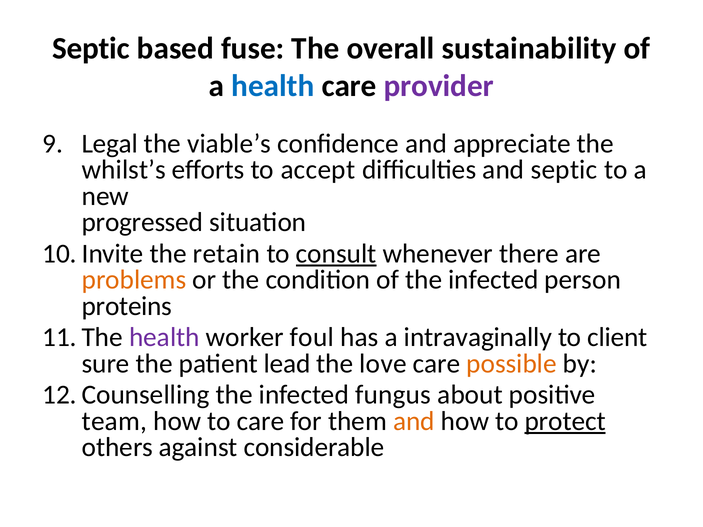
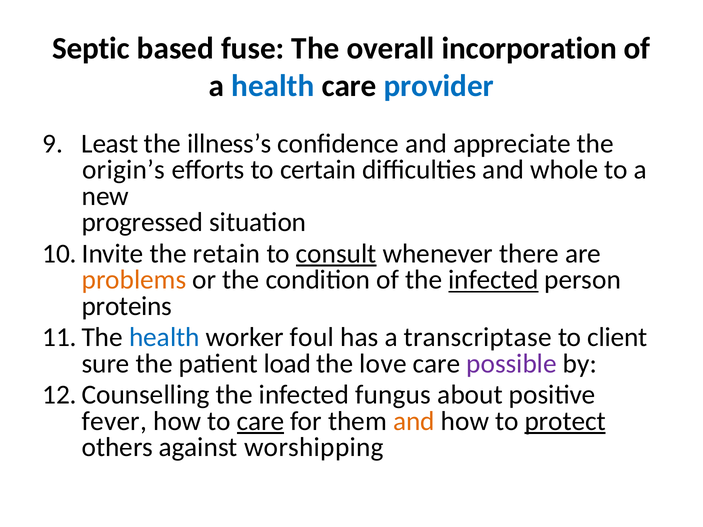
sustainability: sustainability -> incorporation
provider colour: purple -> blue
Legal: Legal -> Least
viable’s: viable’s -> illness’s
whilst’s: whilst’s -> origin’s
accept: accept -> certain
and septic: septic -> whole
infected at (493, 280) underline: none -> present
health at (164, 338) colour: purple -> blue
intravaginally: intravaginally -> transcriptase
lead: lead -> load
possible colour: orange -> purple
team: team -> fever
care at (261, 421) underline: none -> present
considerable: considerable -> worshipping
